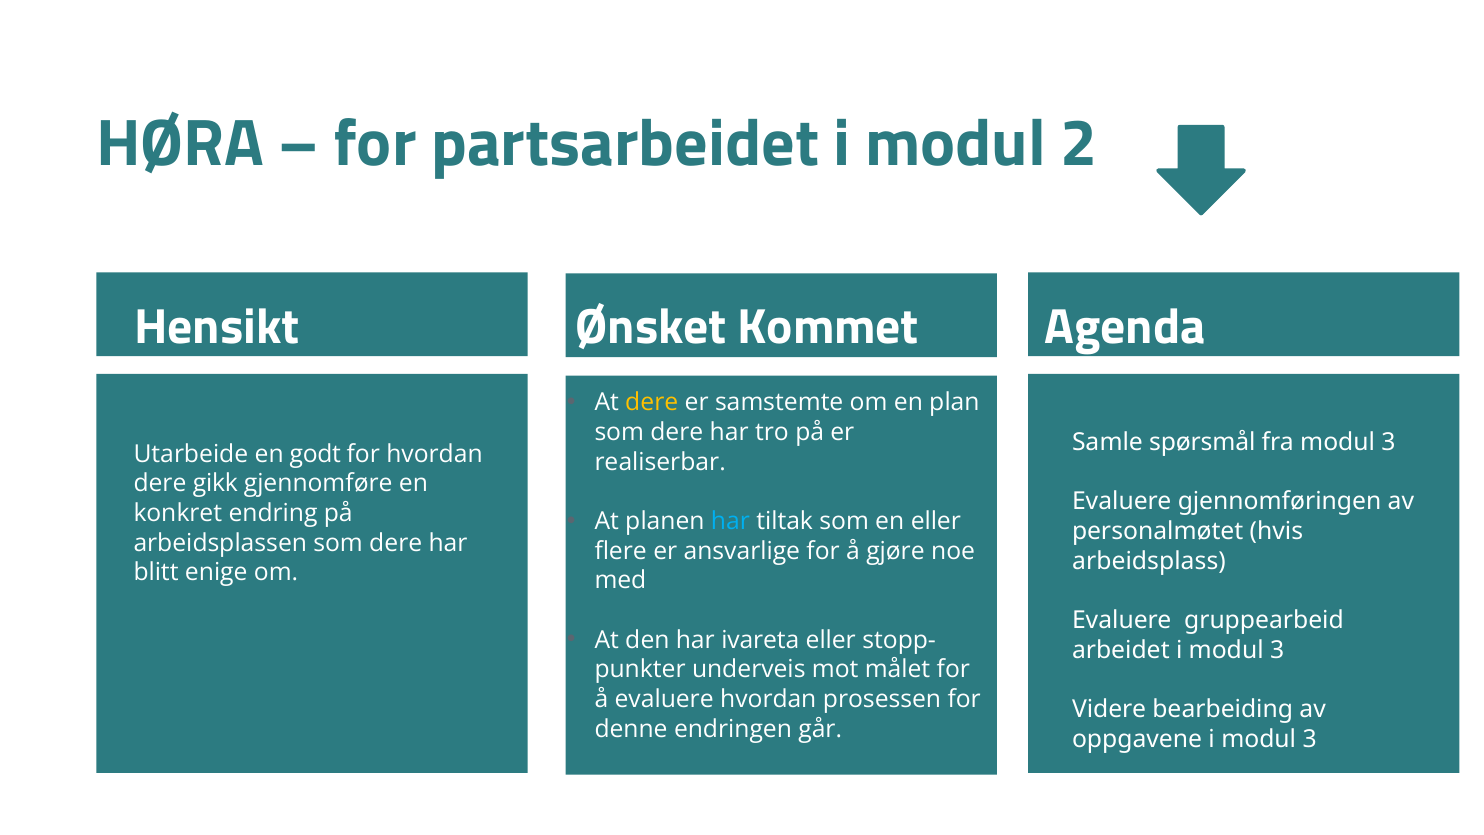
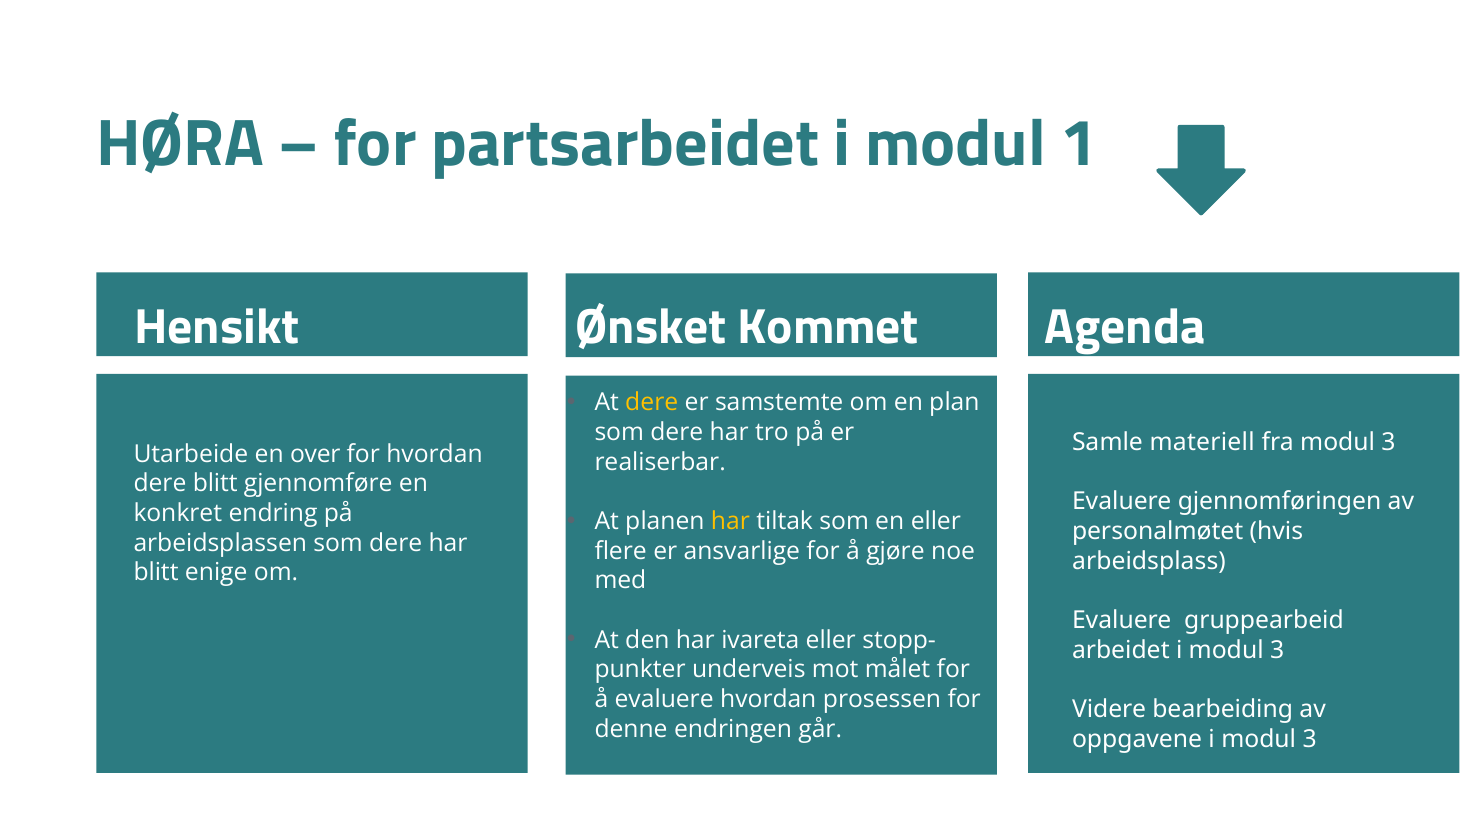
2: 2 -> 1
spørsmål: spørsmål -> materiell
godt: godt -> over
dere gikk: gikk -> blitt
har at (730, 521) colour: light blue -> yellow
